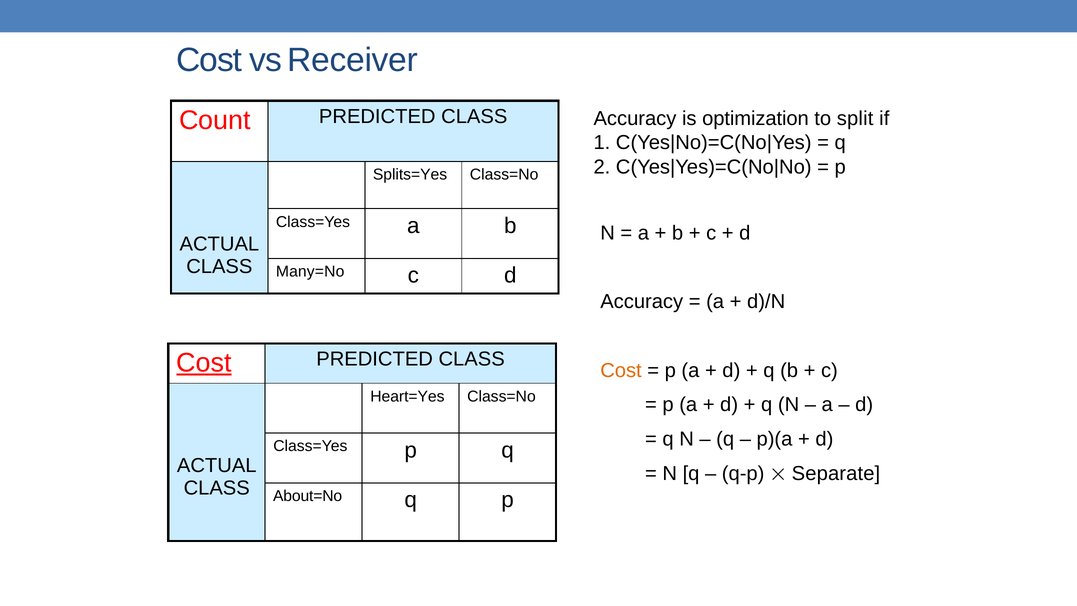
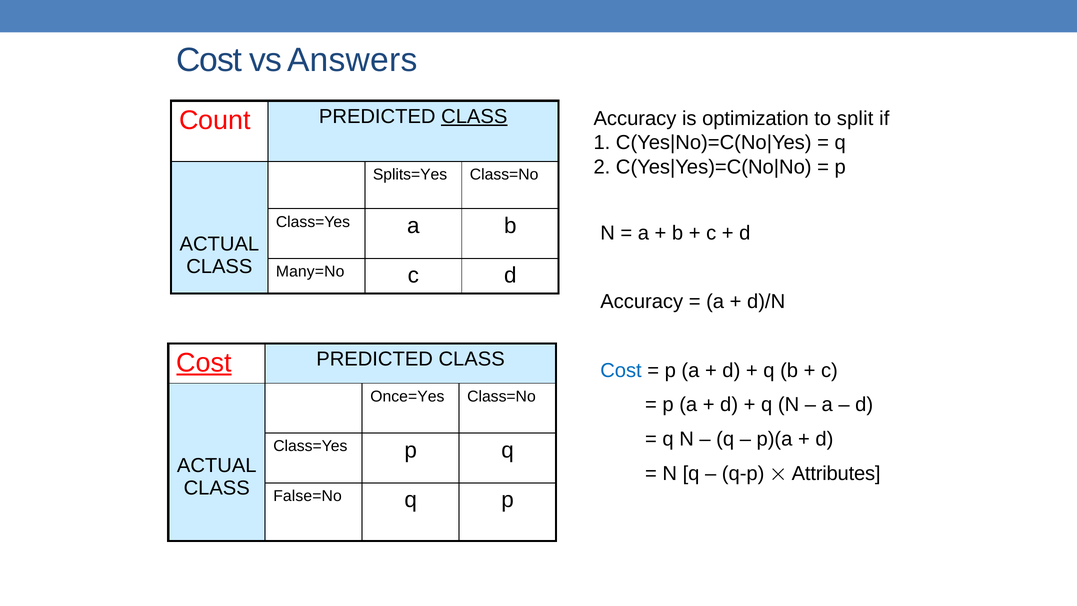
Receiver: Receiver -> Answers
CLASS at (474, 116) underline: none -> present
Cost at (621, 370) colour: orange -> blue
Heart=Yes: Heart=Yes -> Once=Yes
Separate: Separate -> Attributes
About=No: About=No -> False=No
